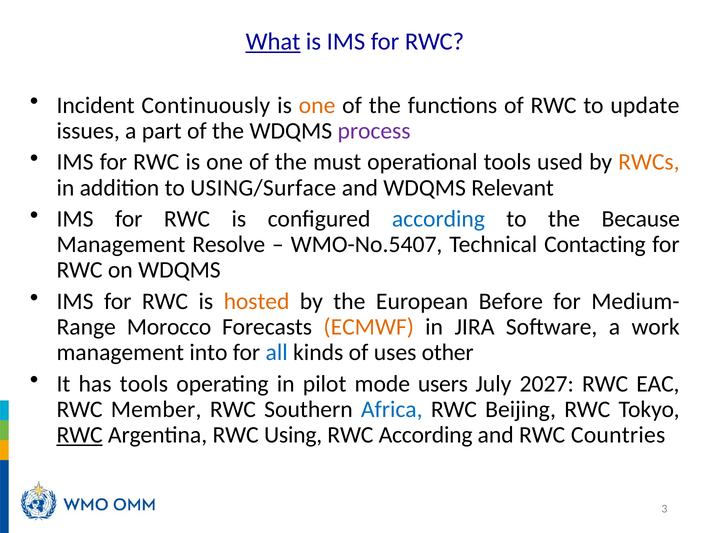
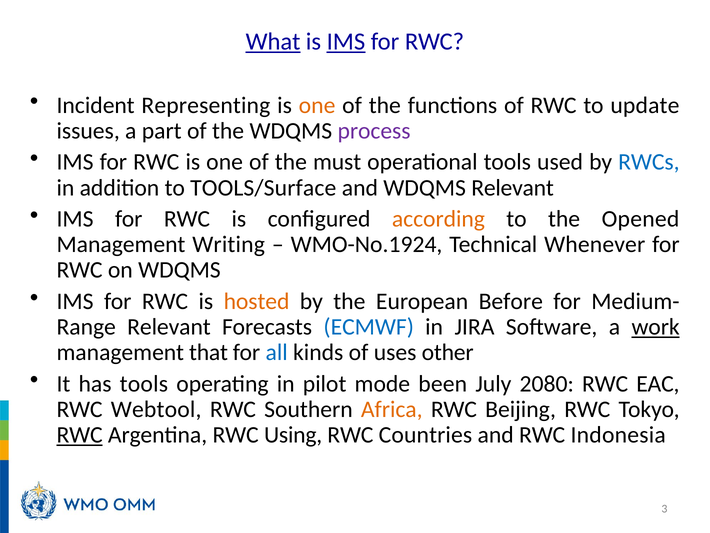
IMS at (346, 41) underline: none -> present
Continuously: Continuously -> Representing
RWCs colour: orange -> blue
USING/Surface: USING/Surface -> TOOLS/Surface
according at (438, 219) colour: blue -> orange
Because: Because -> Opened
Resolve: Resolve -> Writing
WMO-No.5407: WMO-No.5407 -> WMO-No.1924
Contacting: Contacting -> Whenever
Morocco at (169, 327): Morocco -> Relevant
ECMWF colour: orange -> blue
work underline: none -> present
into: into -> that
users: users -> been
2027: 2027 -> 2080
Member: Member -> Webtool
Africa colour: blue -> orange
RWC According: According -> Countries
Countries: Countries -> Indonesia
